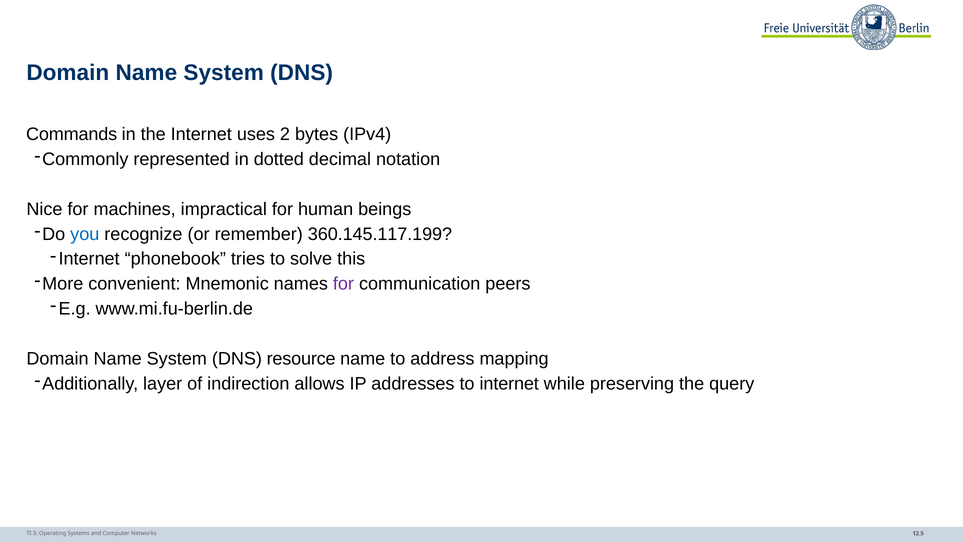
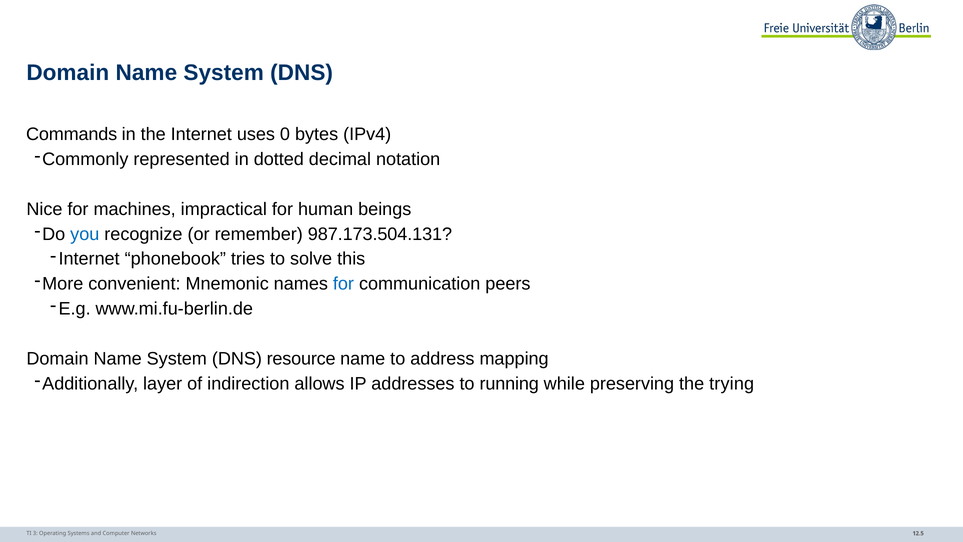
2: 2 -> 0
360.145.117.199: 360.145.117.199 -> 987.173.504.131
for at (343, 284) colour: purple -> blue
to internet: internet -> running
query: query -> trying
